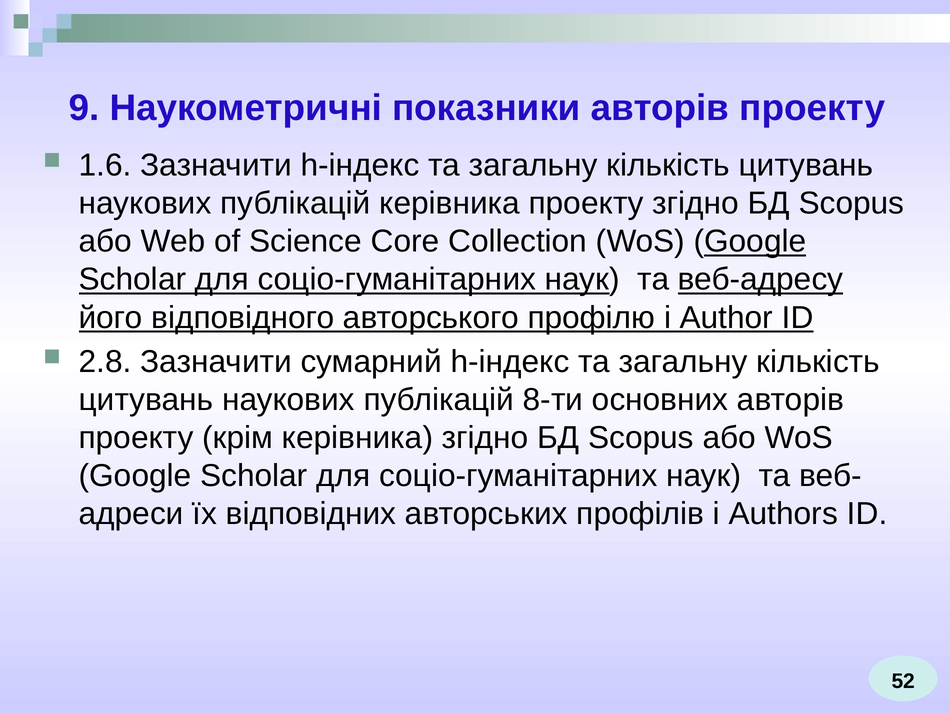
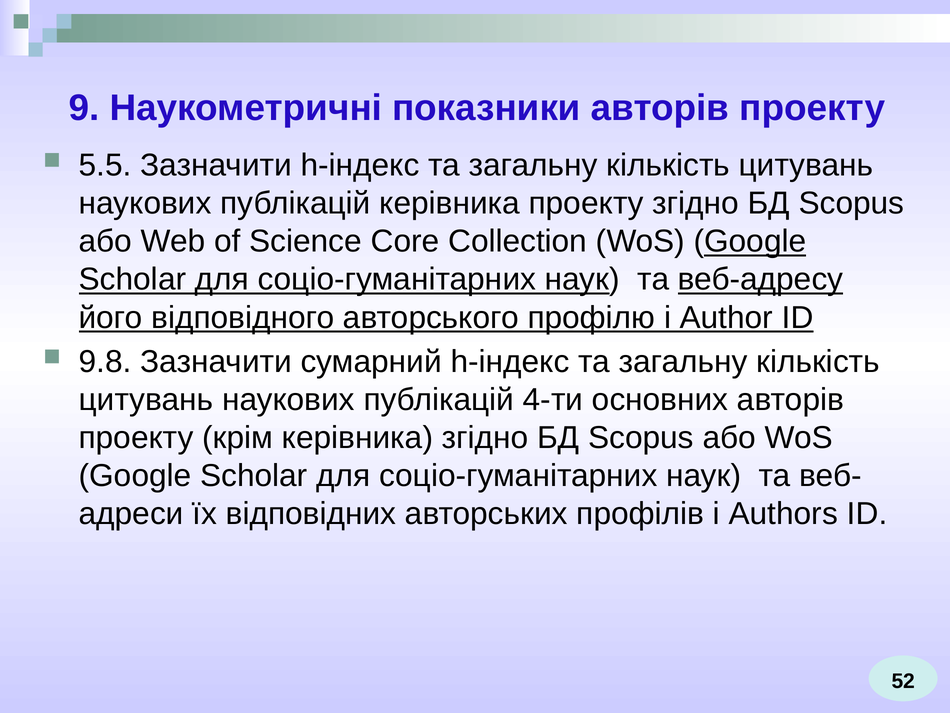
1.6: 1.6 -> 5.5
2.8: 2.8 -> 9.8
8-ти: 8-ти -> 4-ти
